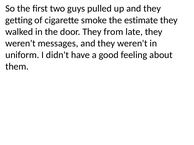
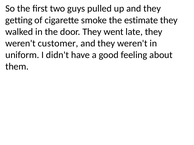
from: from -> went
messages: messages -> customer
